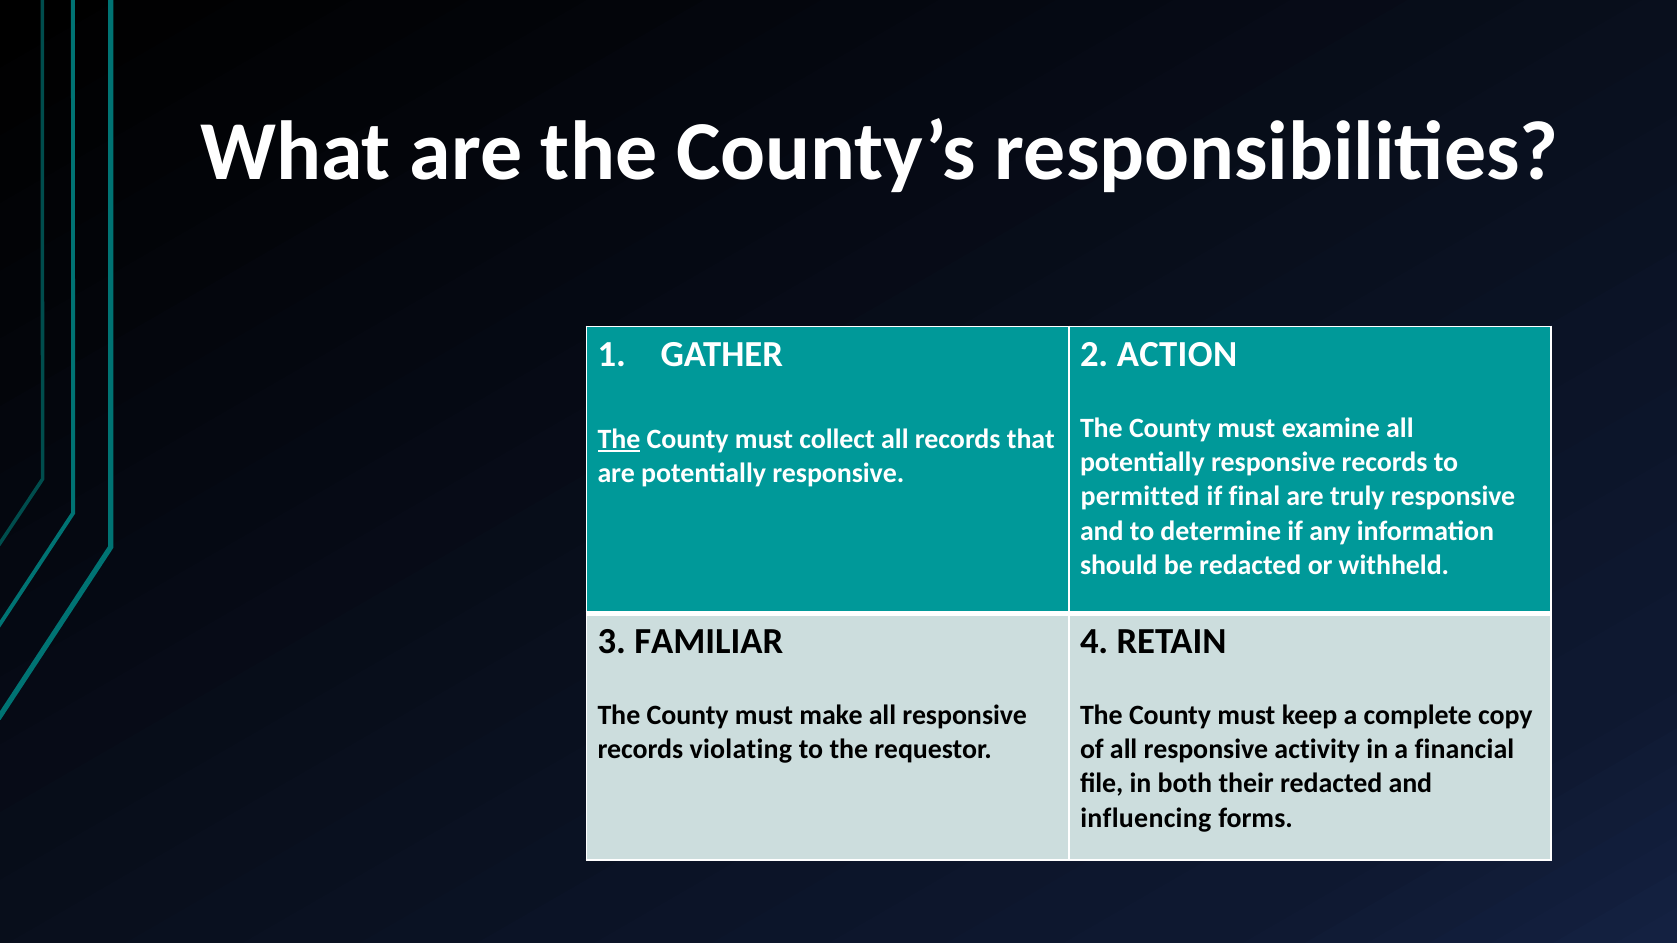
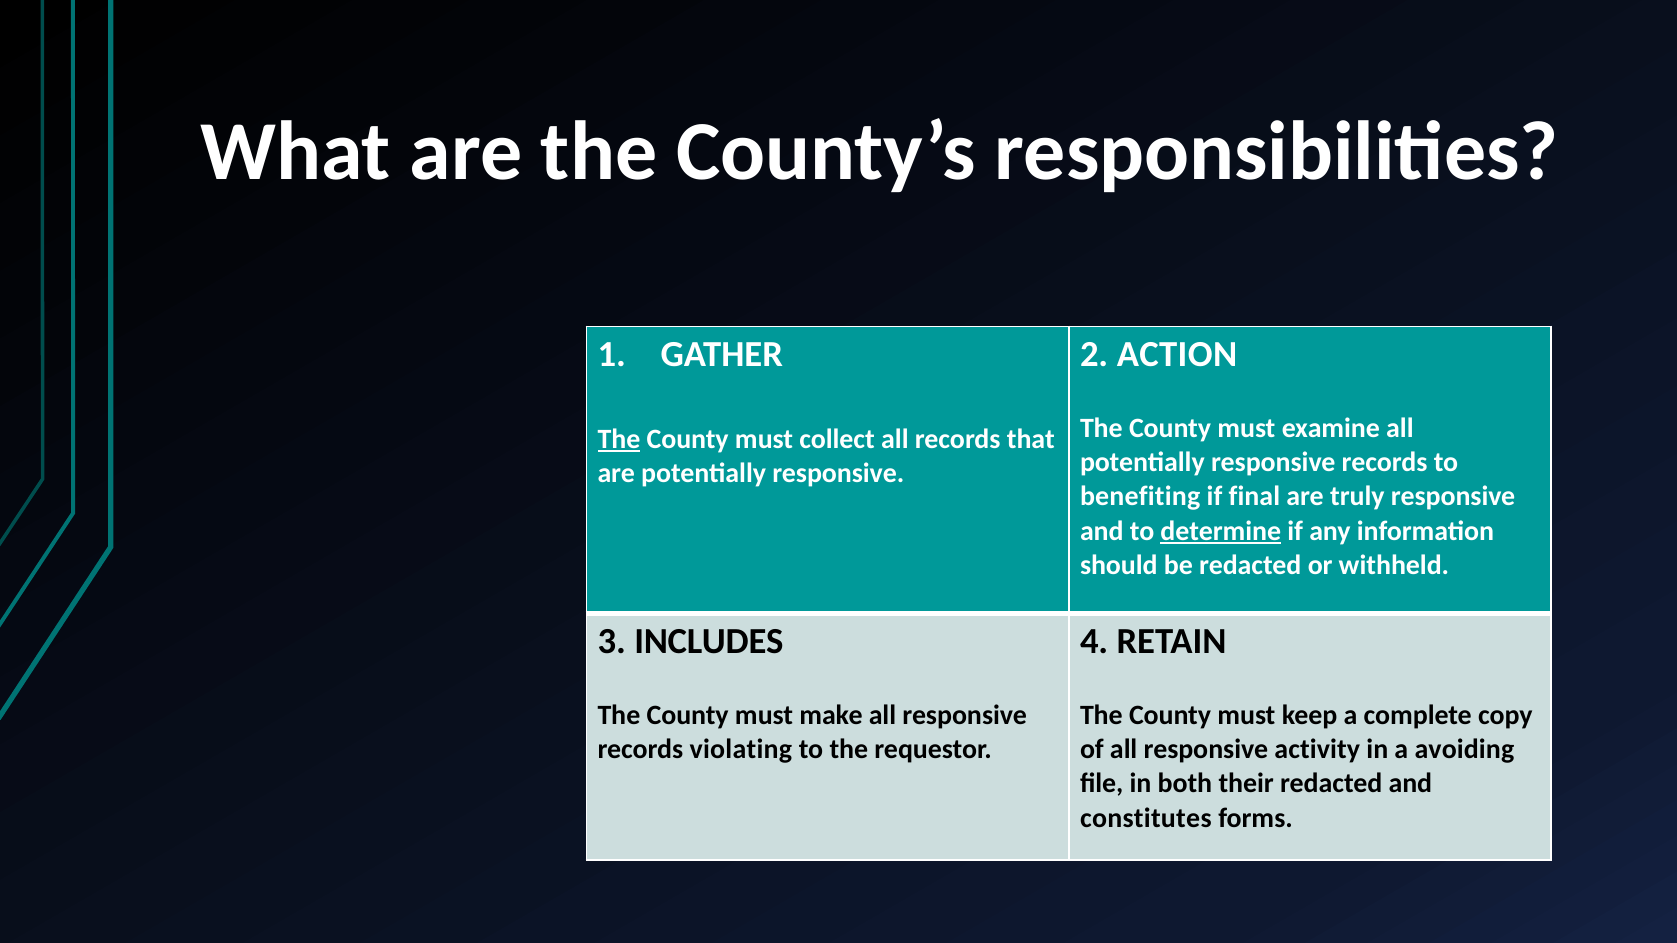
permitted: permitted -> benefiting
determine underline: none -> present
FAMILIAR: FAMILIAR -> INCLUDES
financial: financial -> avoiding
influencing: influencing -> constitutes
